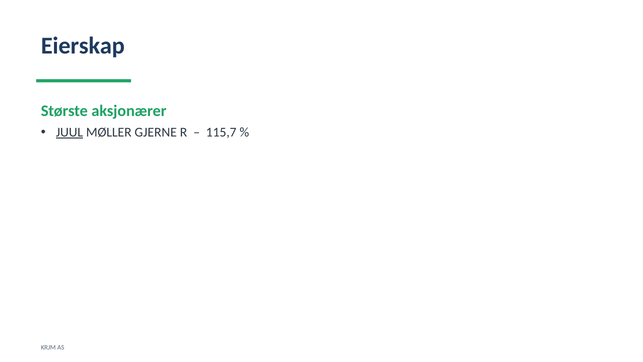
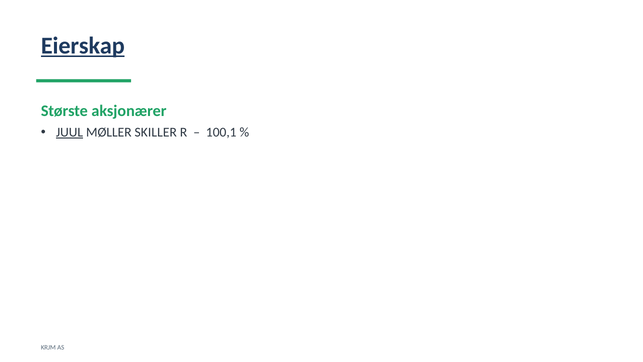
Eierskap underline: none -> present
GJERNE: GJERNE -> SKILLER
115,7: 115,7 -> 100,1
